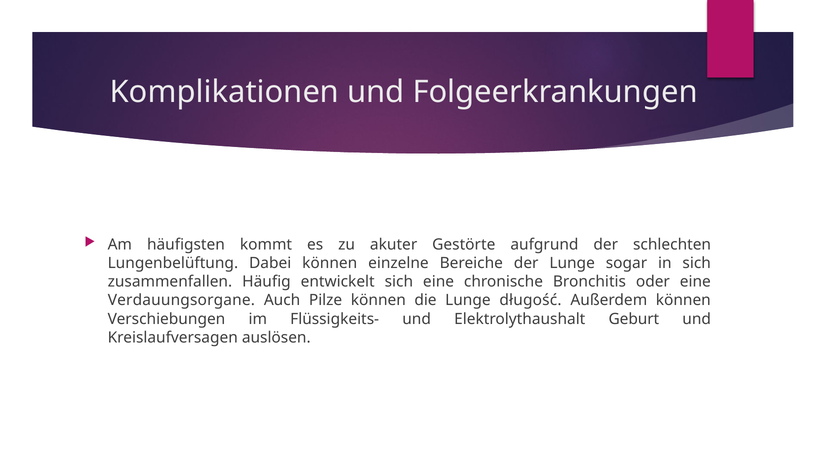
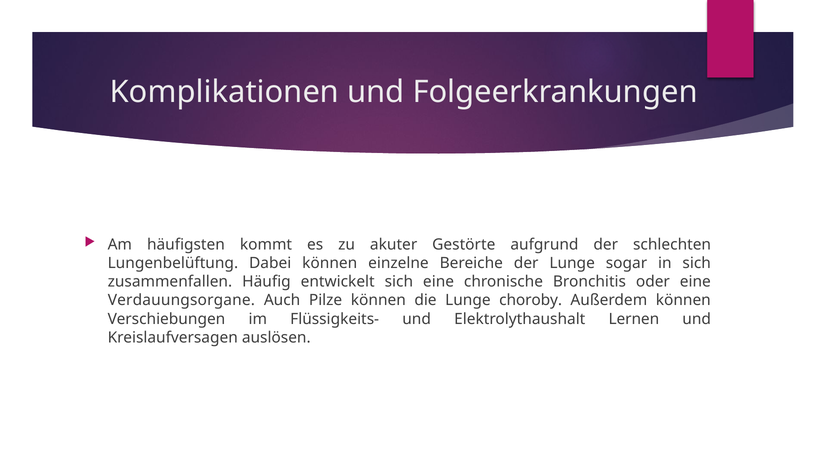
długość: długość -> choroby
Geburt: Geburt -> Lernen
